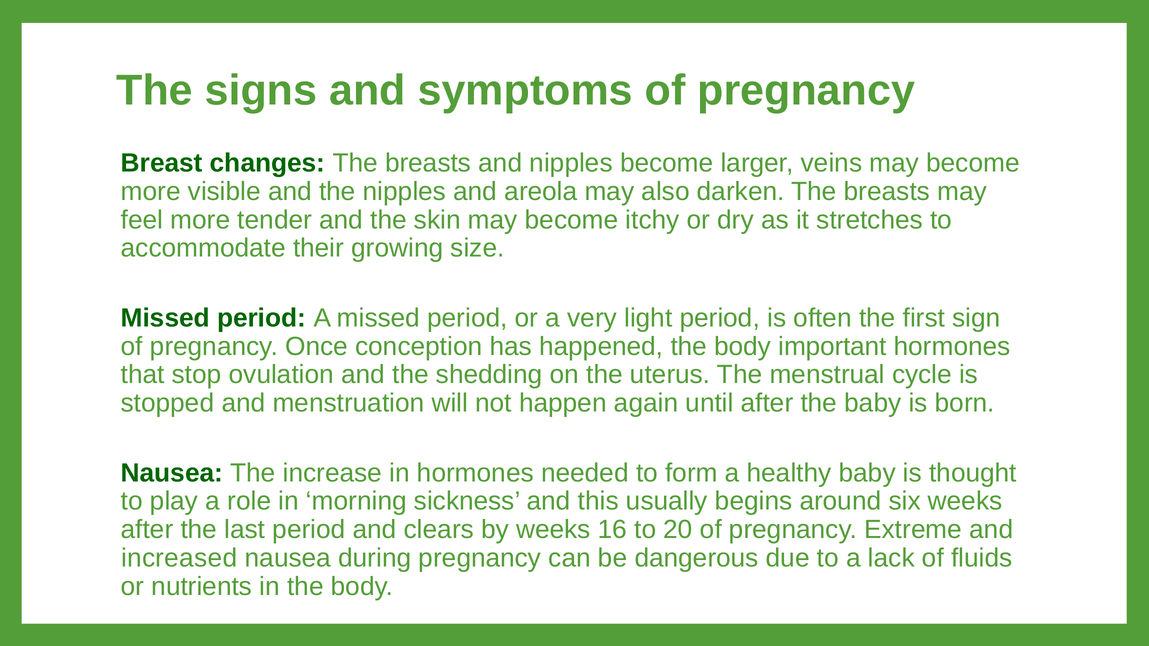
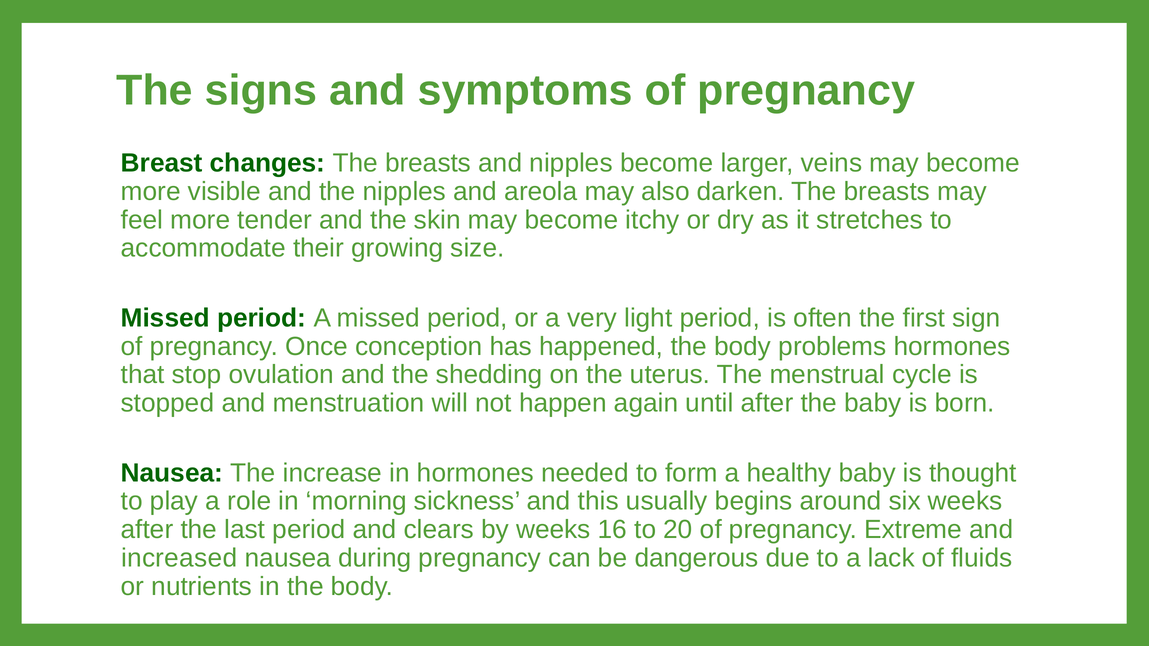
important: important -> problems
